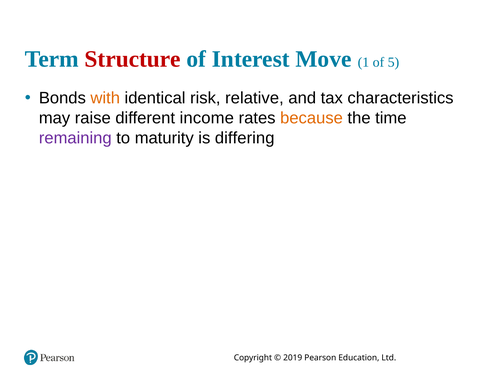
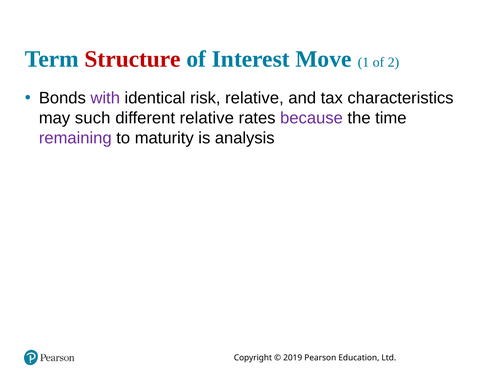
5: 5 -> 2
with colour: orange -> purple
raise: raise -> such
different income: income -> relative
because colour: orange -> purple
differing: differing -> analysis
